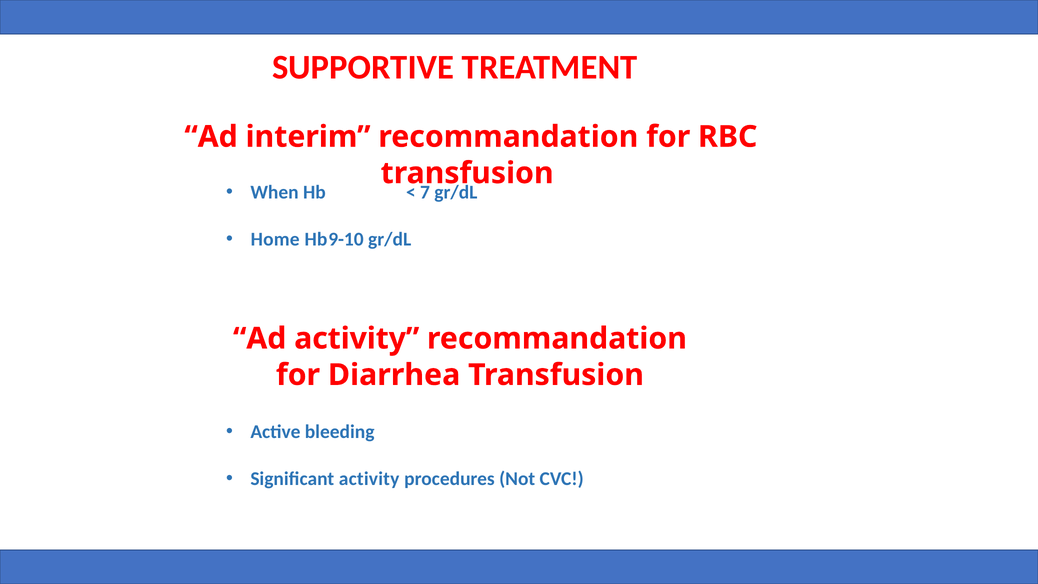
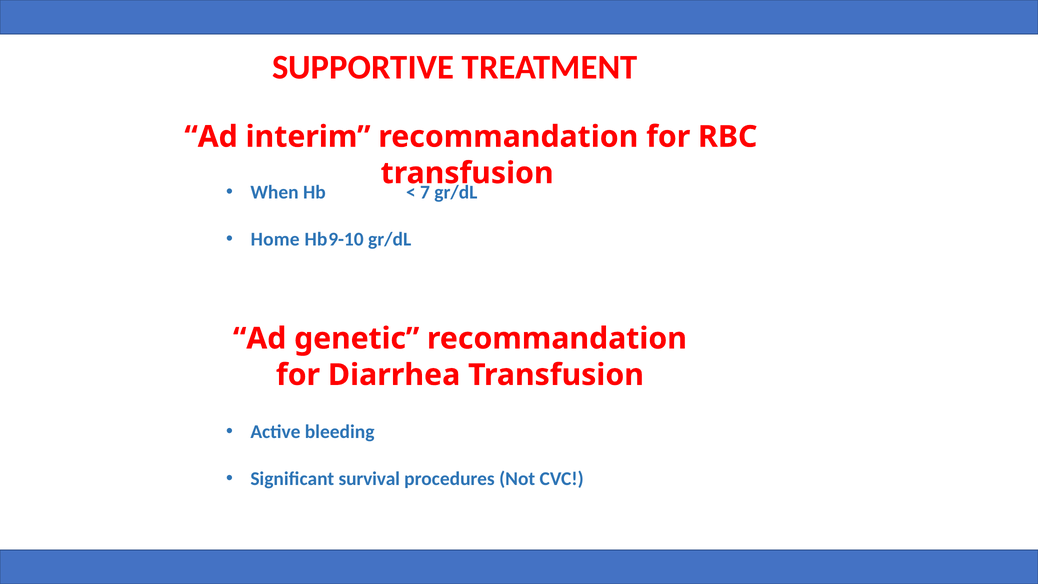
Ad activity: activity -> genetic
Significant activity: activity -> survival
